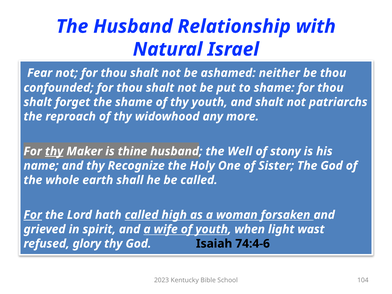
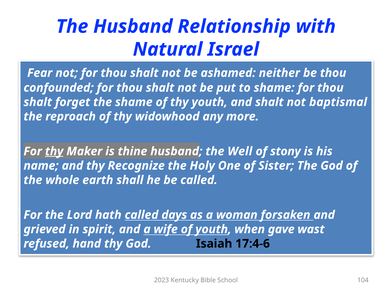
patriarchs: patriarchs -> baptismal
For at (33, 215) underline: present -> none
high: high -> days
light: light -> gave
glory: glory -> hand
74:4-6: 74:4-6 -> 17:4-6
